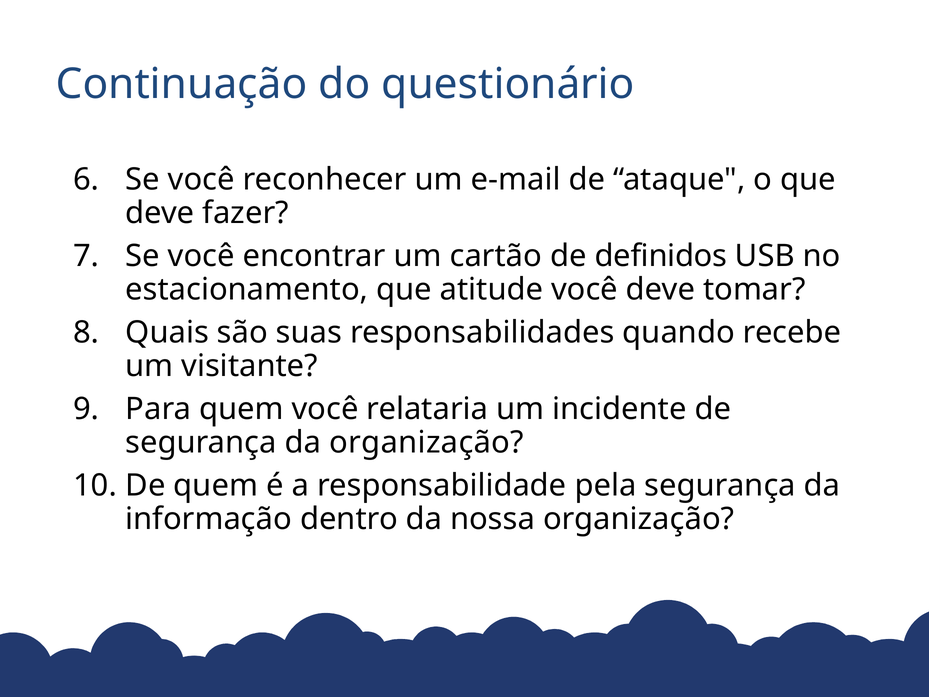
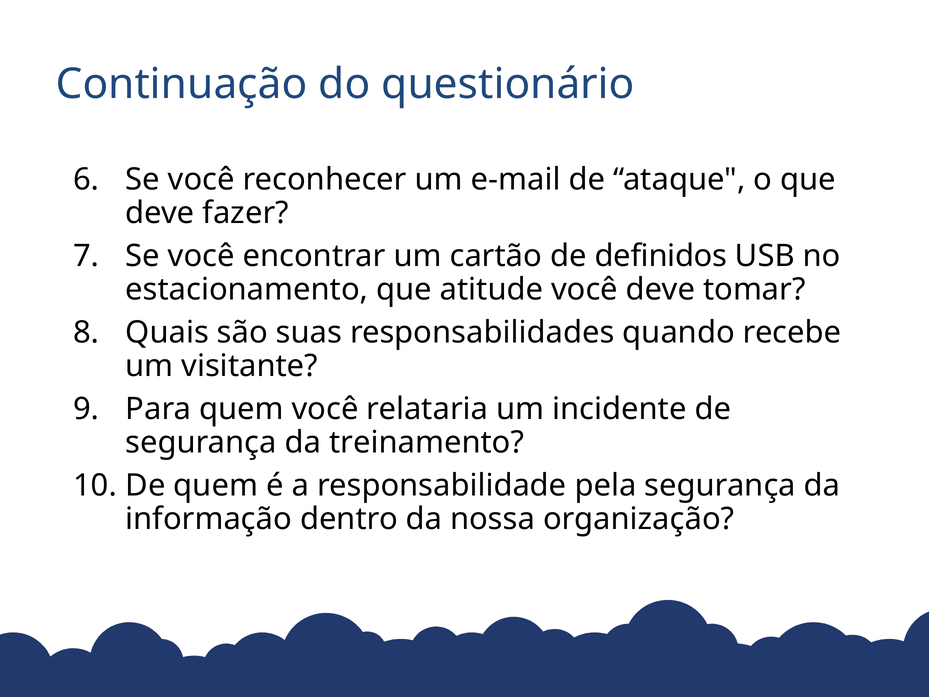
da organização: organização -> treinamento
